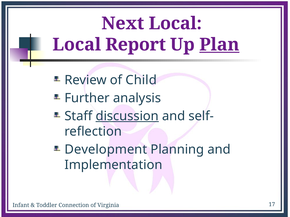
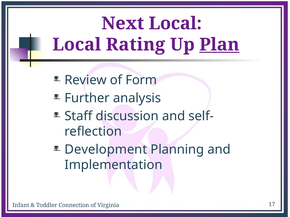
Report: Report -> Rating
Child: Child -> Form
discussion underline: present -> none
